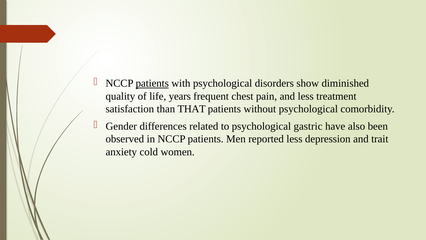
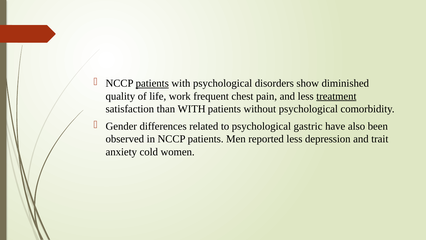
years: years -> work
treatment underline: none -> present
than THAT: THAT -> WITH
